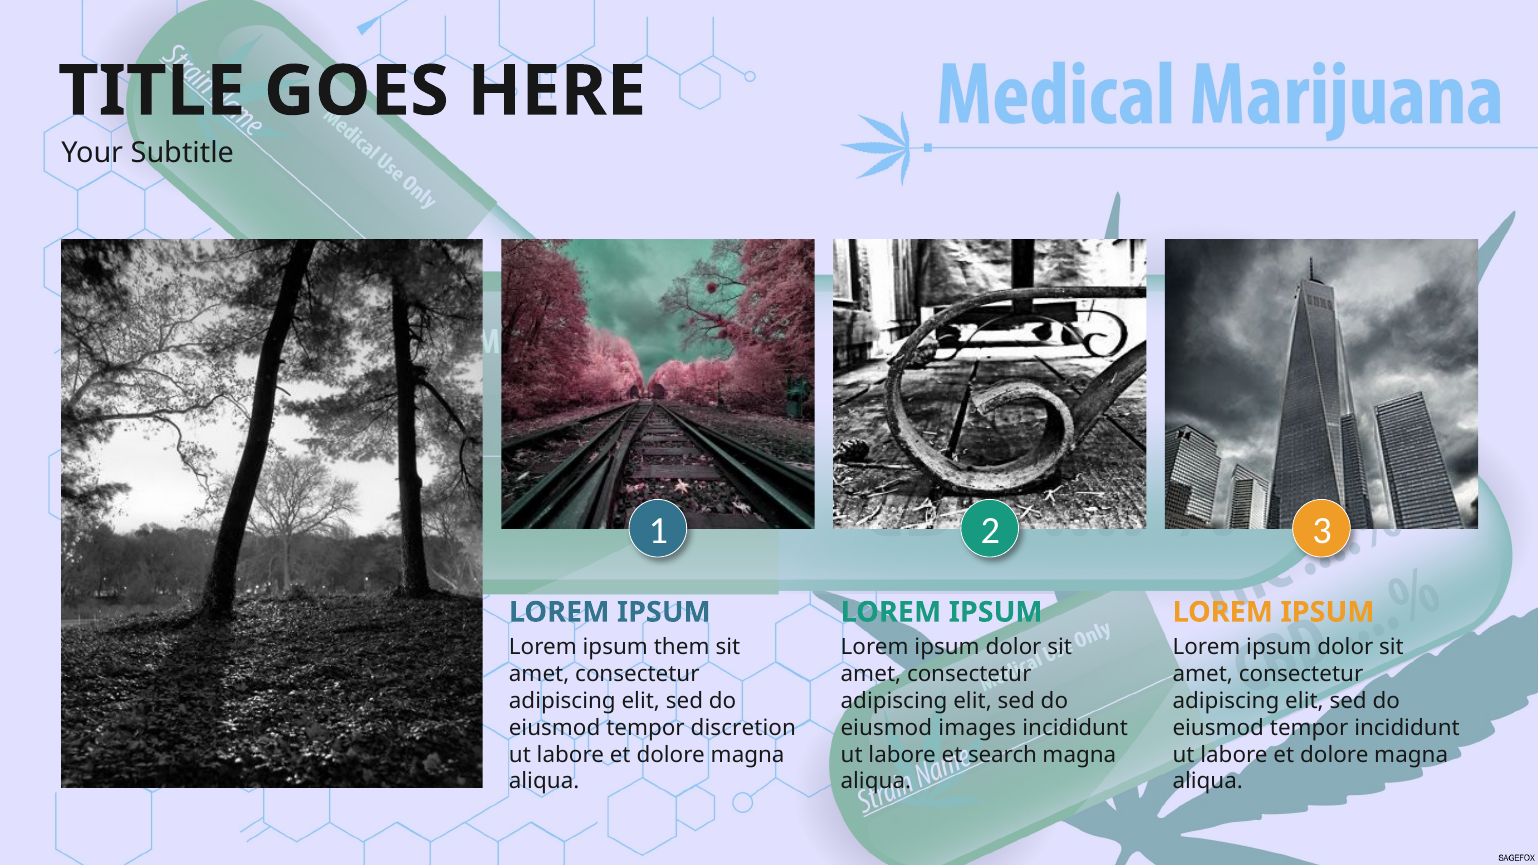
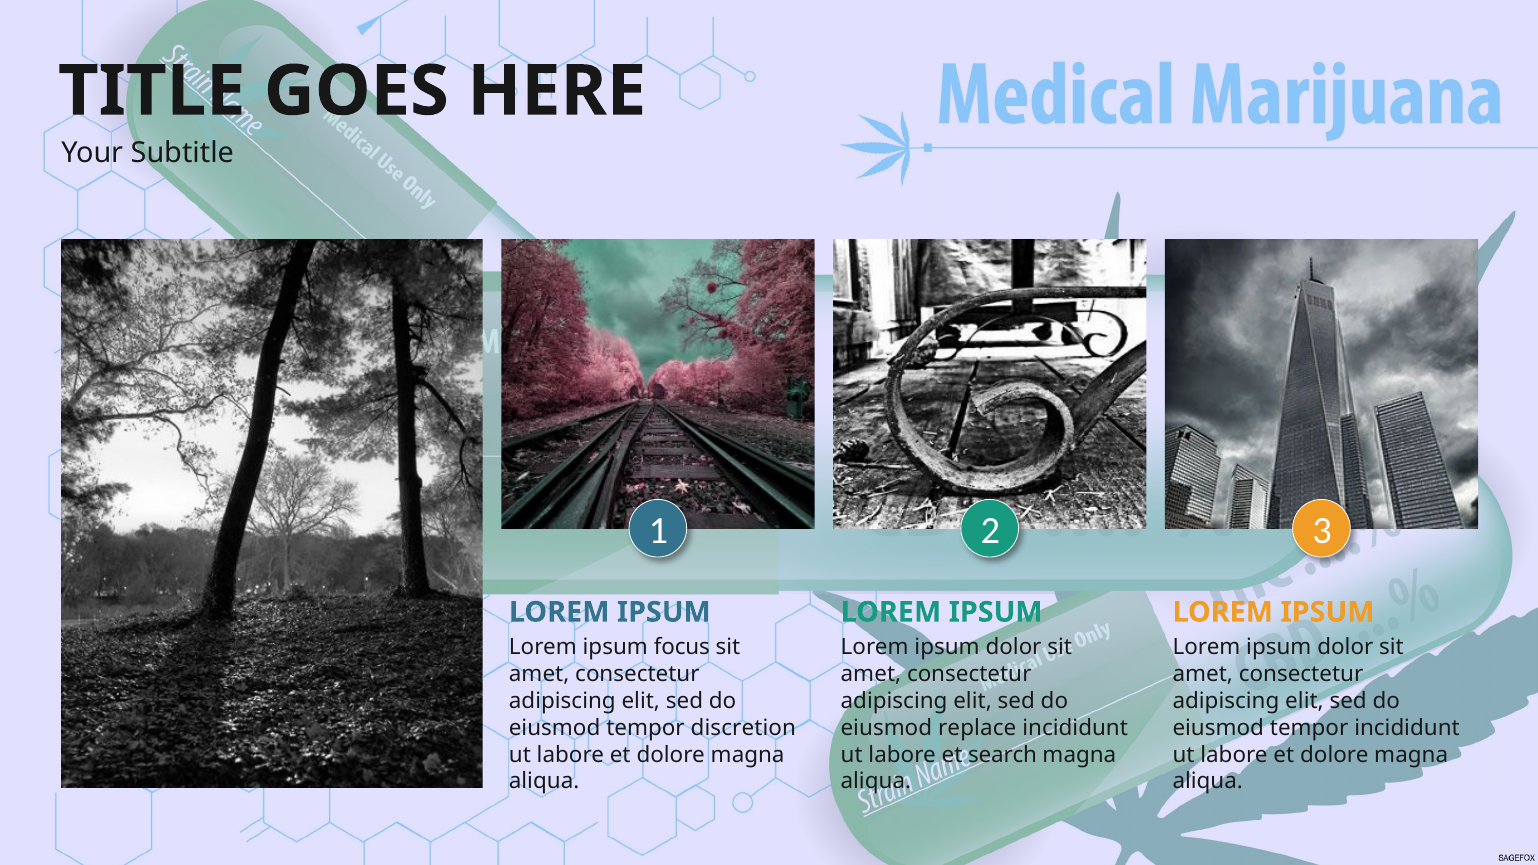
them: them -> focus
images: images -> replace
